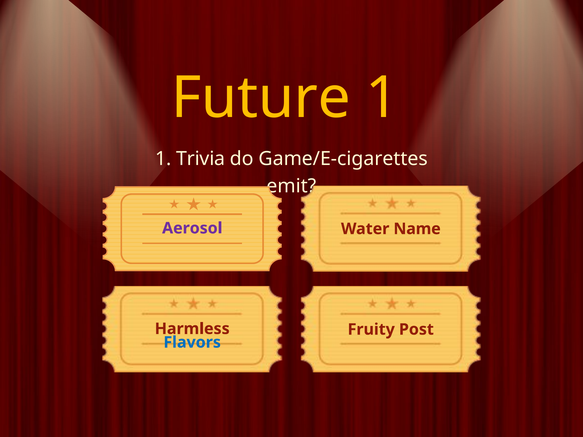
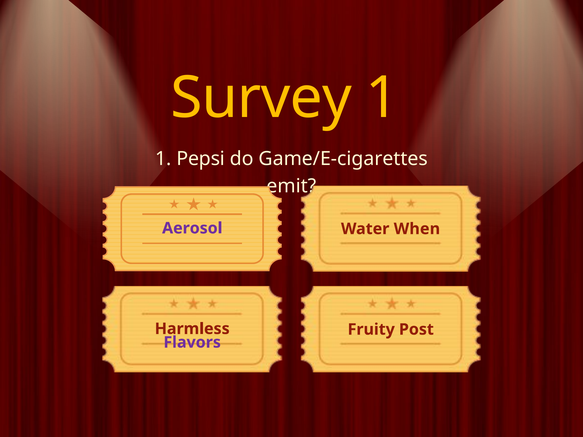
Future: Future -> Survey
Trivia: Trivia -> Pepsi
Name: Name -> When
Flavors colour: blue -> purple
